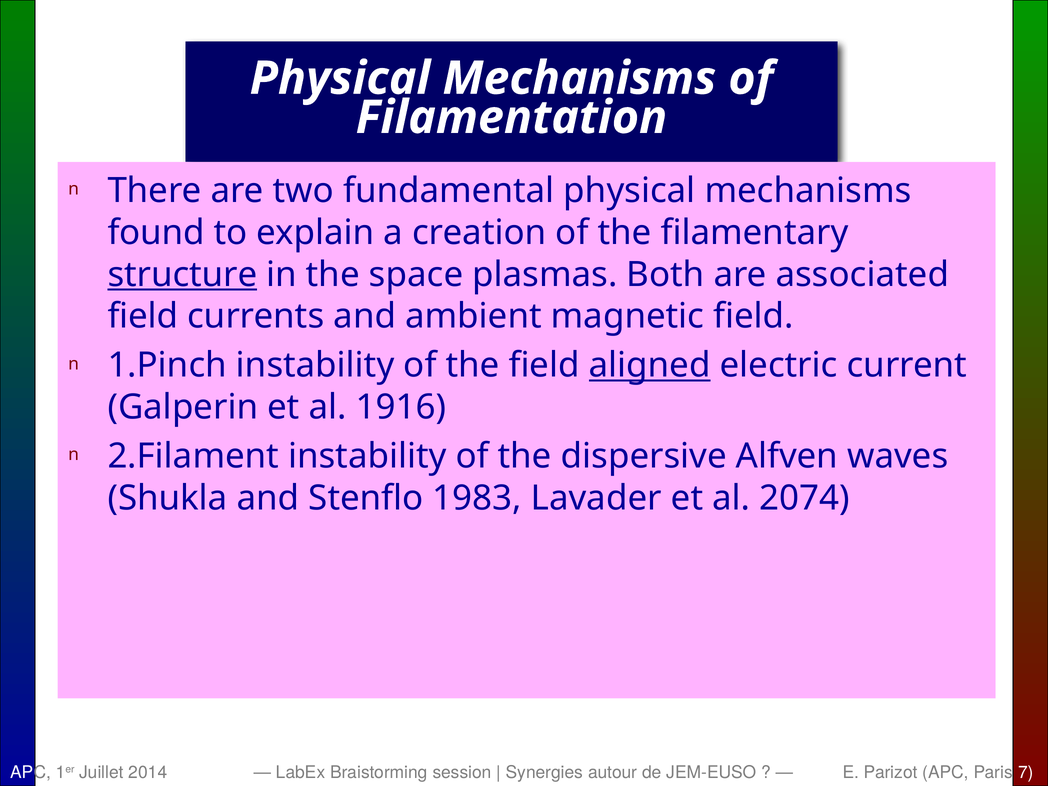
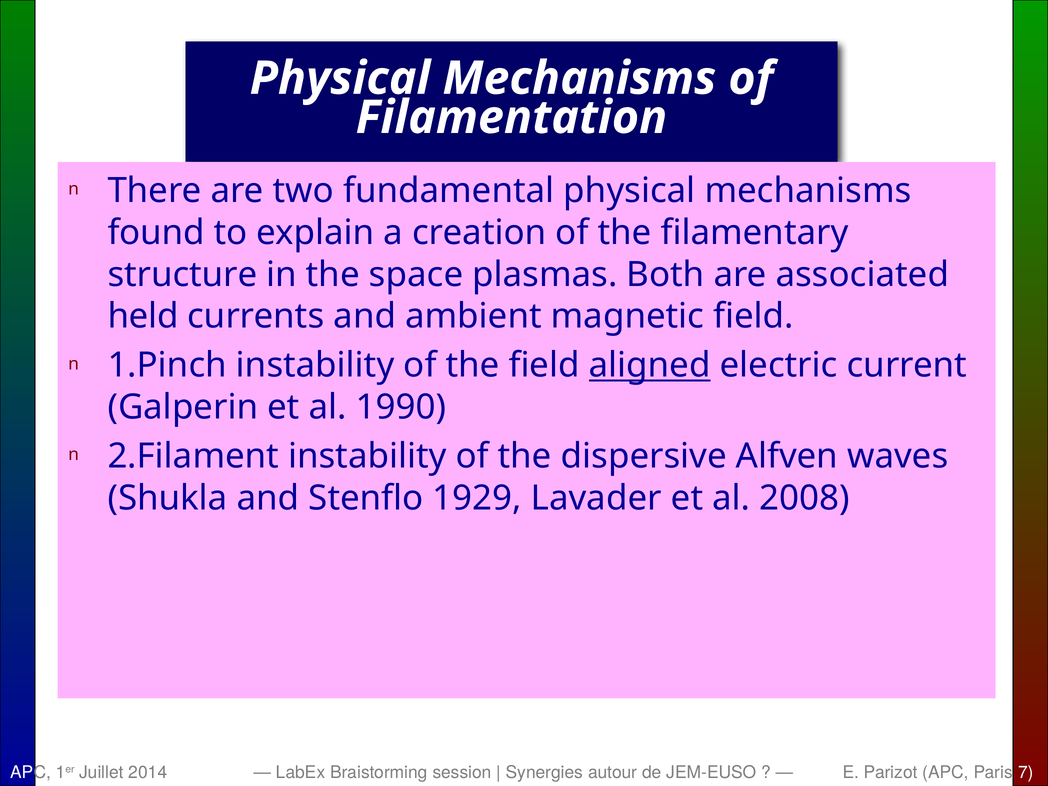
structure underline: present -> none
field at (143, 316): field -> held
1916: 1916 -> 1990
1983: 1983 -> 1929
2074: 2074 -> 2008
